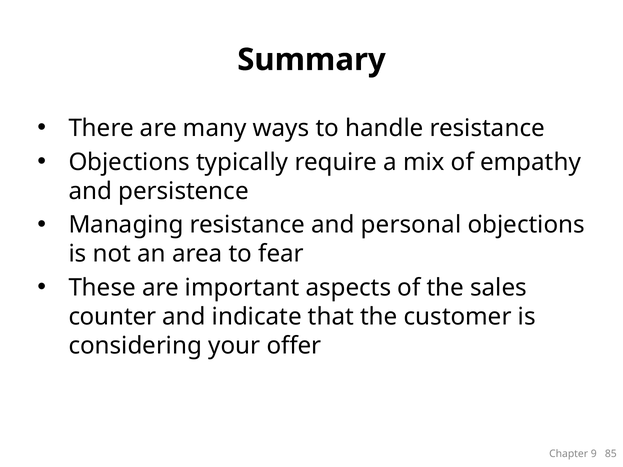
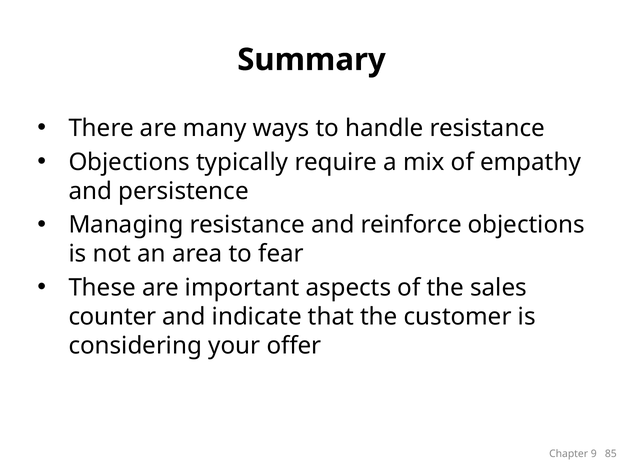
personal: personal -> reinforce
